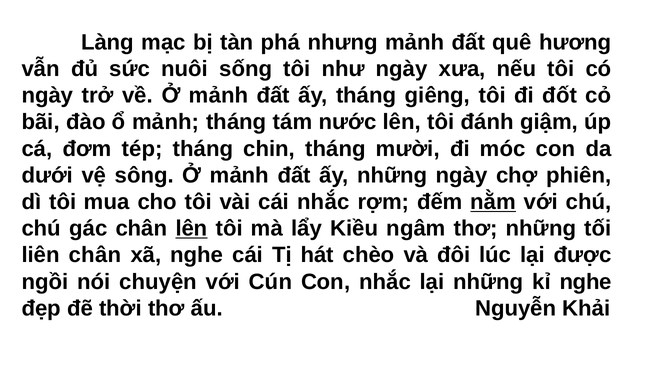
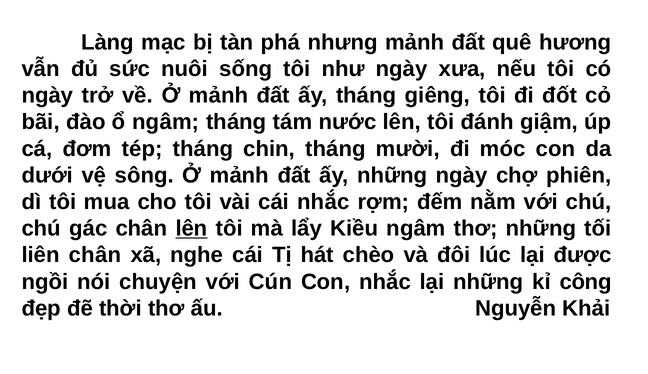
ổ mảnh: mảnh -> ngâm
nằm underline: present -> none
kỉ nghe: nghe -> công
